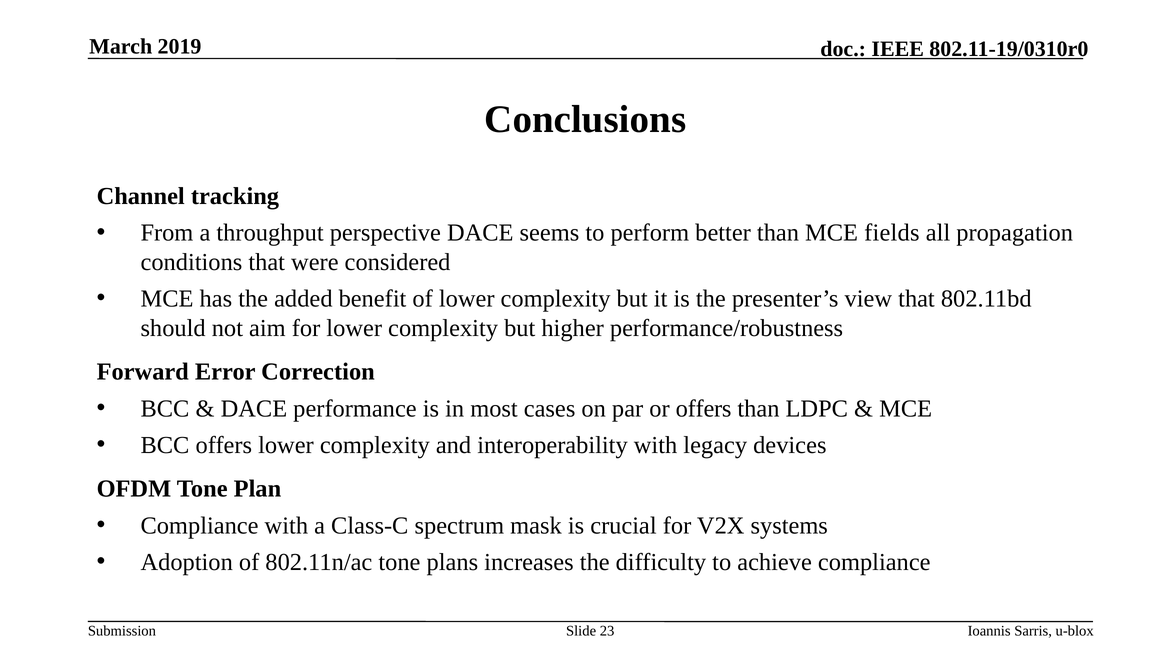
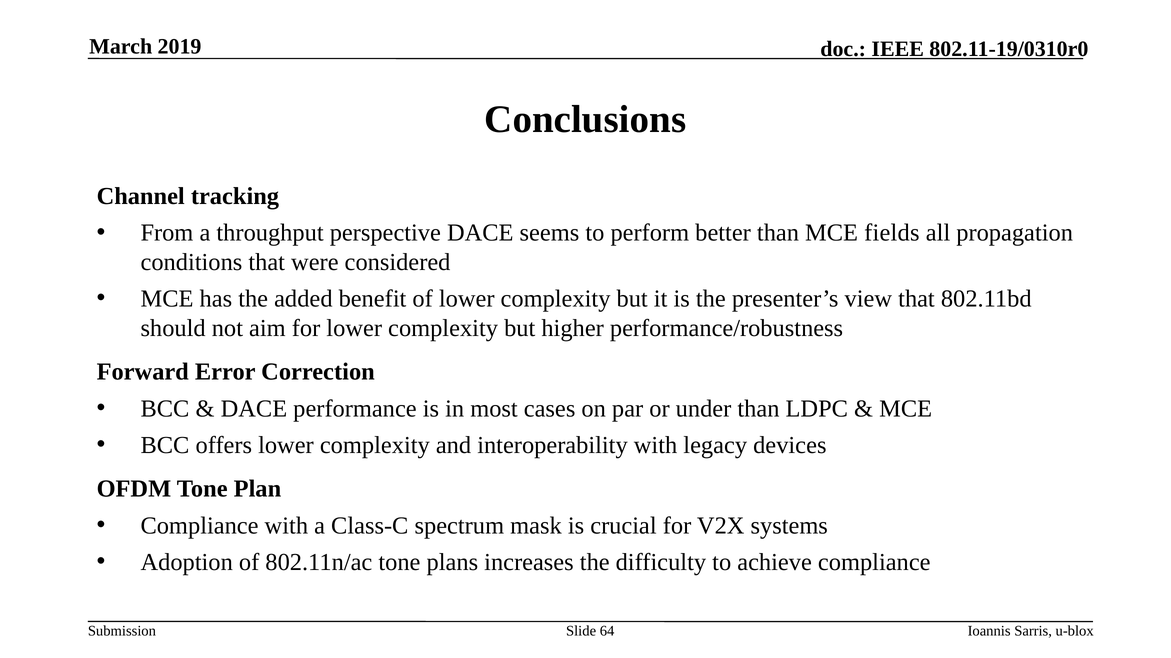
or offers: offers -> under
23: 23 -> 64
